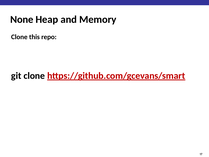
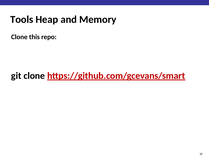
None: None -> Tools
